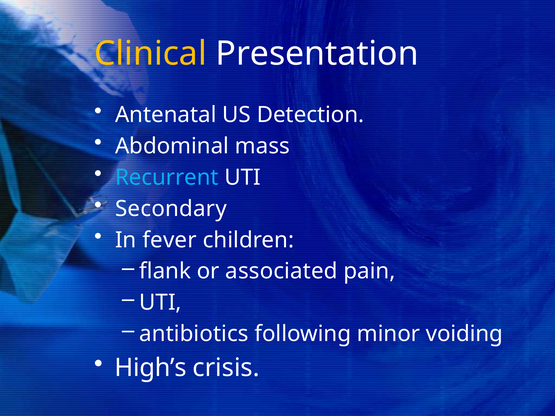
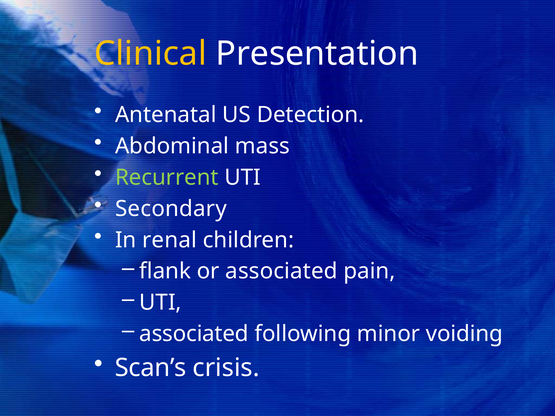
Recurrent colour: light blue -> light green
fever: fever -> renal
antibiotics at (194, 334): antibiotics -> associated
High’s: High’s -> Scan’s
